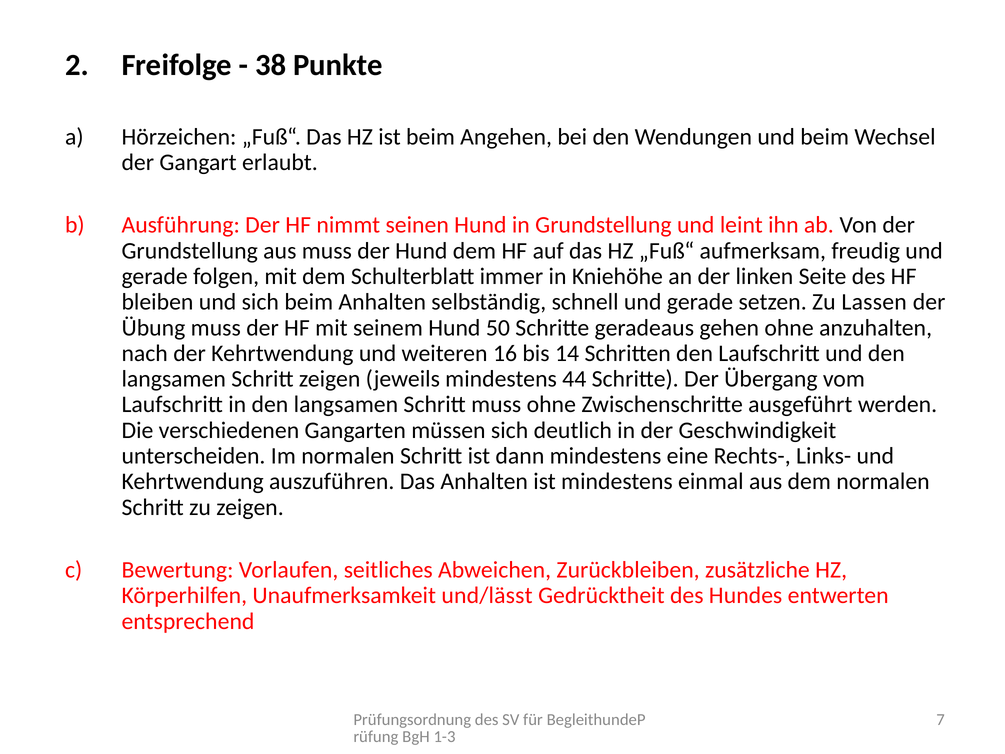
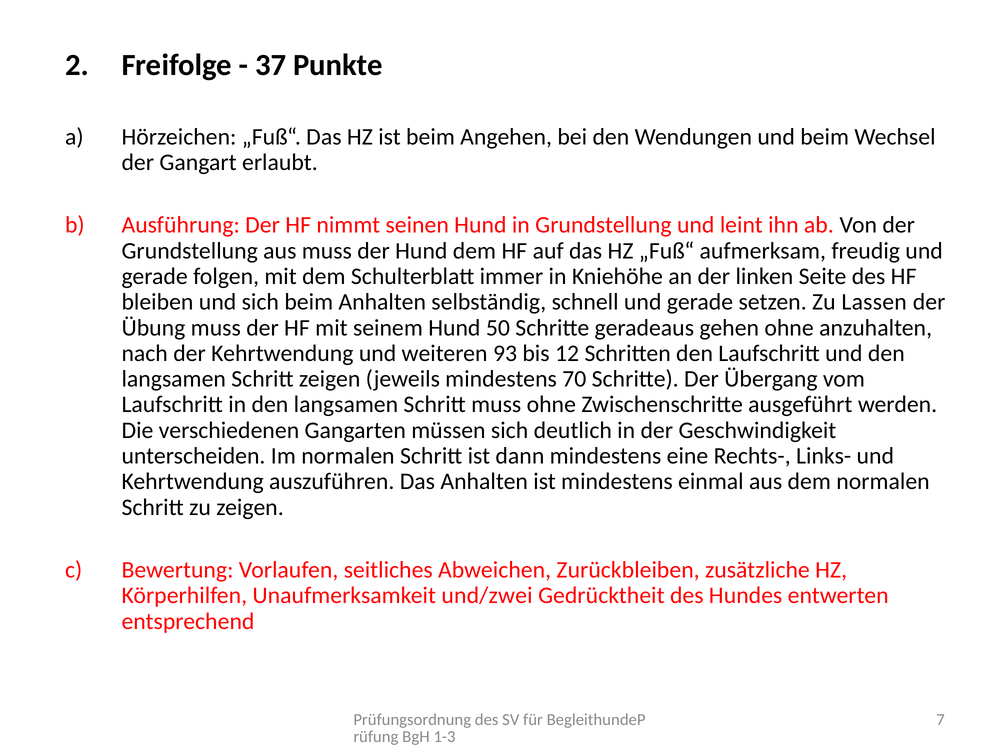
38: 38 -> 37
16: 16 -> 93
14: 14 -> 12
44: 44 -> 70
und/lässt: und/lässt -> und/zwei
